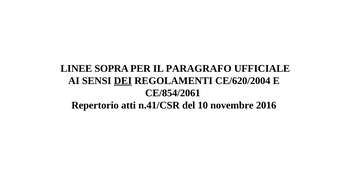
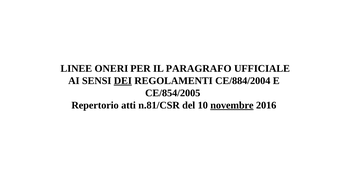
SOPRA: SOPRA -> ONERI
CE/620/2004: CE/620/2004 -> CE/884/2004
CE/854/2061: CE/854/2061 -> CE/854/2005
n.41/CSR: n.41/CSR -> n.81/CSR
novembre underline: none -> present
